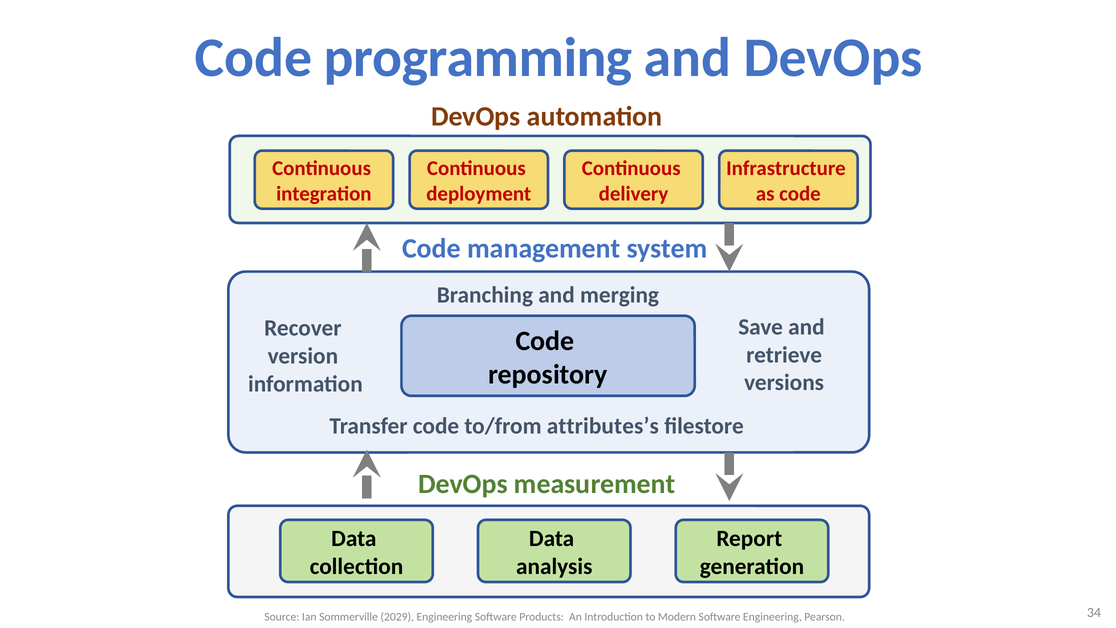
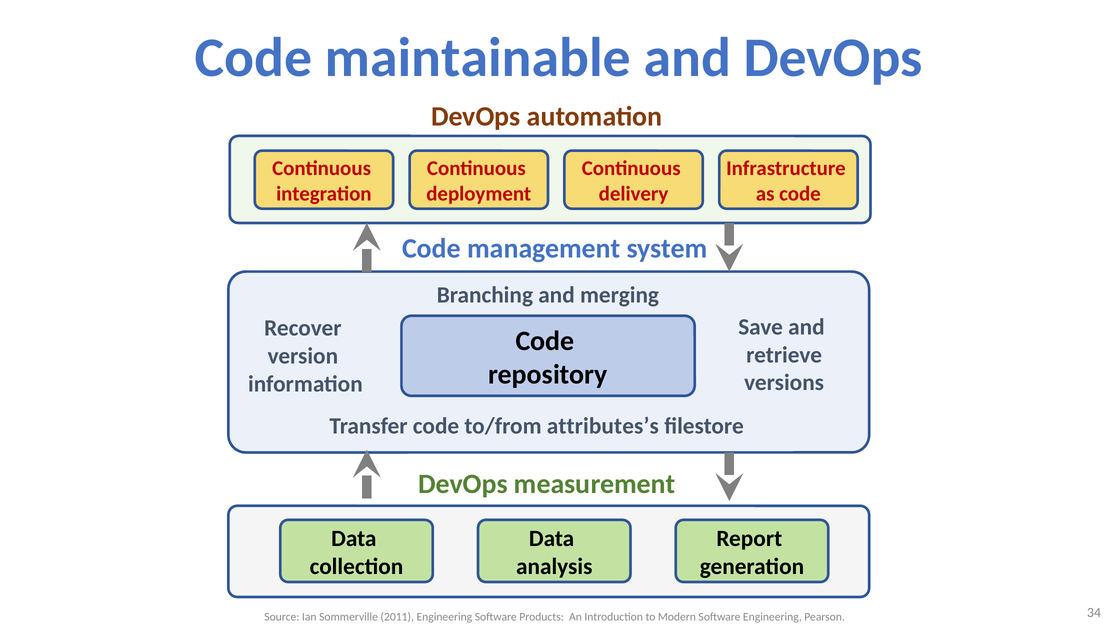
programming: programming -> maintainable
2029: 2029 -> 2011
